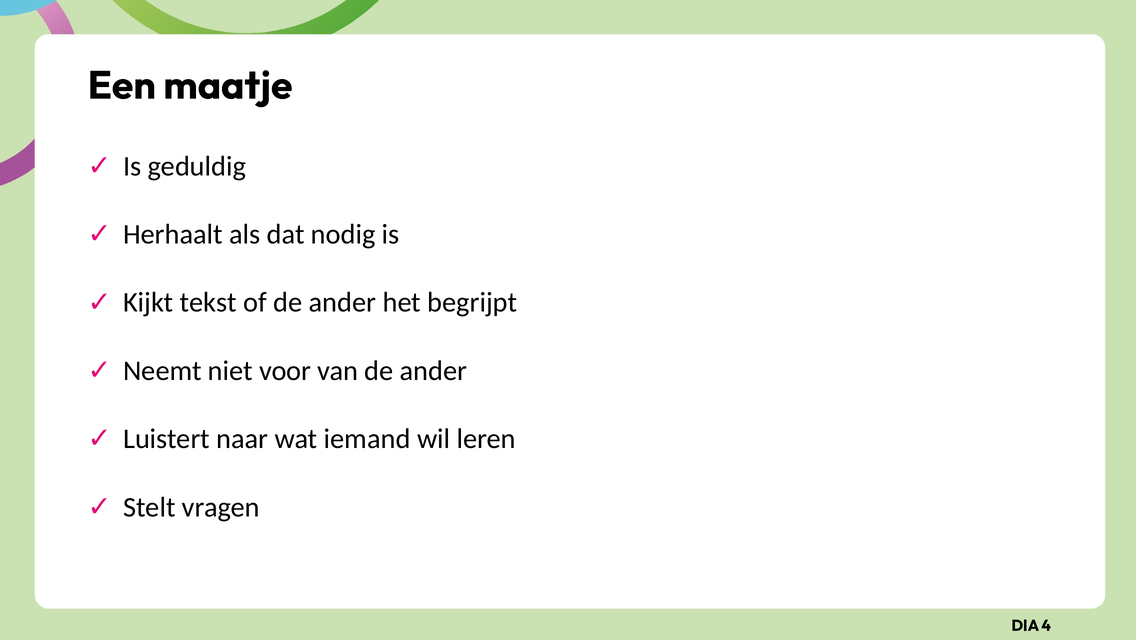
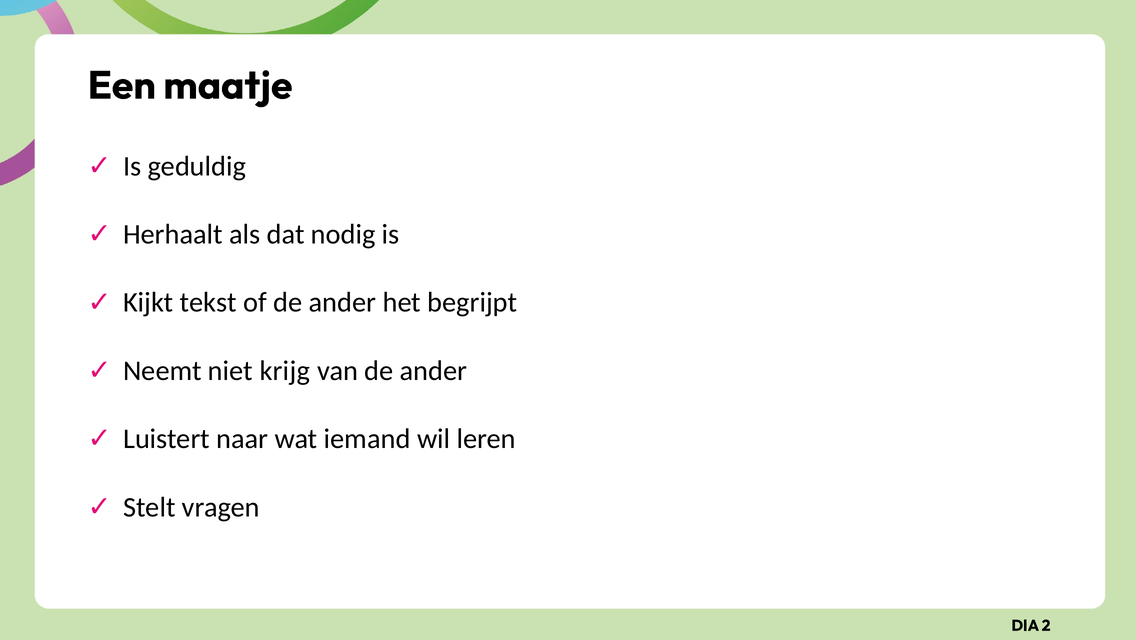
voor: voor -> krijg
4: 4 -> 2
